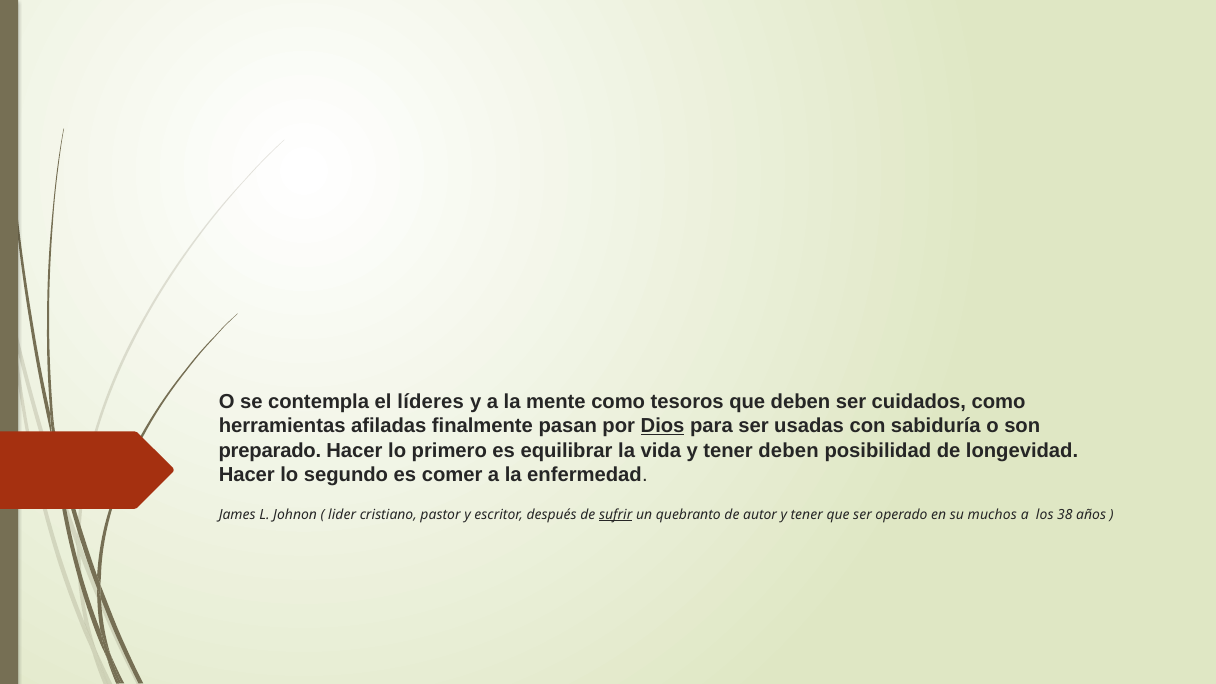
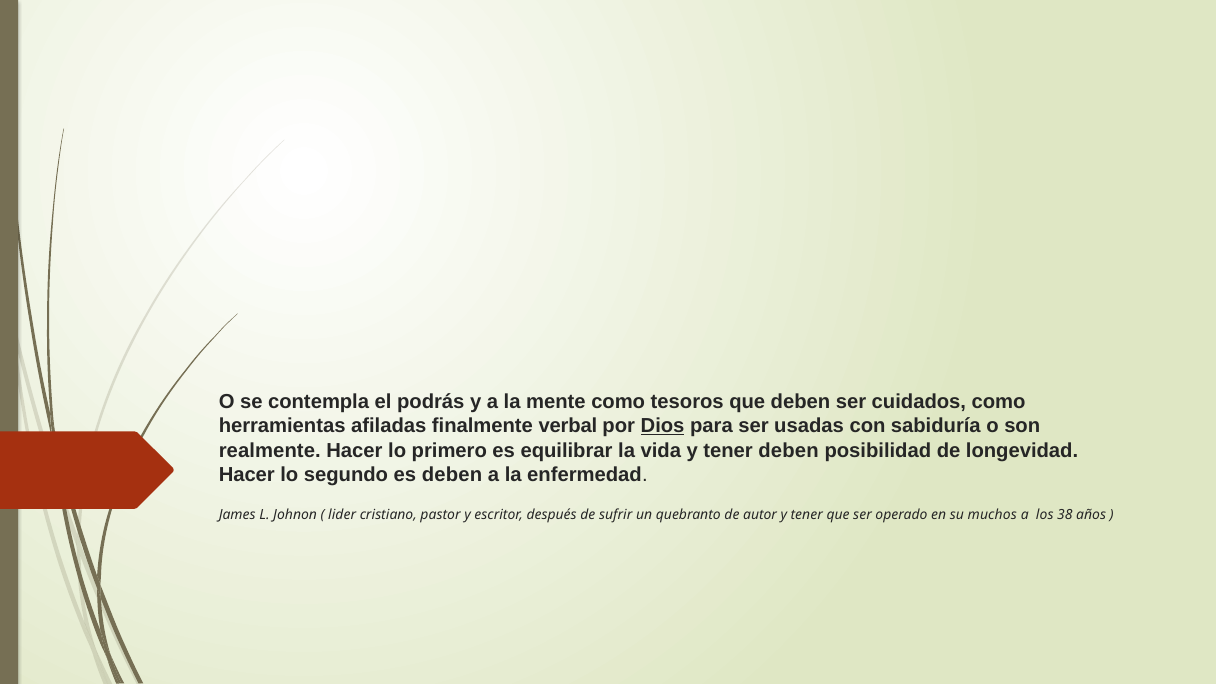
líderes: líderes -> podrás
pasan: pasan -> verbal
preparado: preparado -> realmente
es comer: comer -> deben
sufrir underline: present -> none
